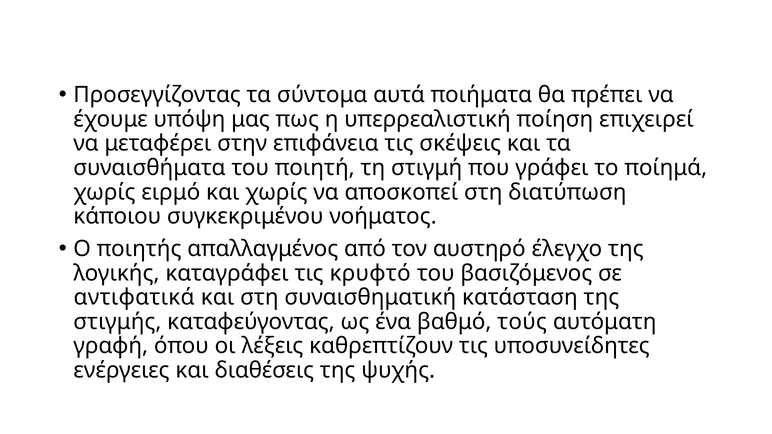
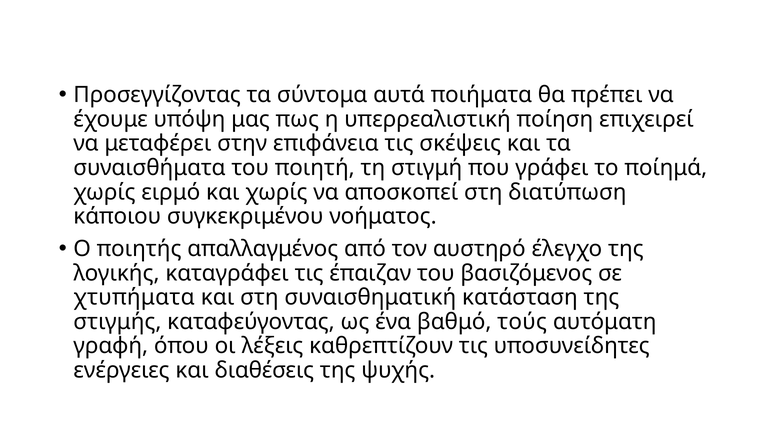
κρυφτό: κρυφτό -> έπαιζαν
αντιφατικά: αντιφατικά -> χτυπήματα
